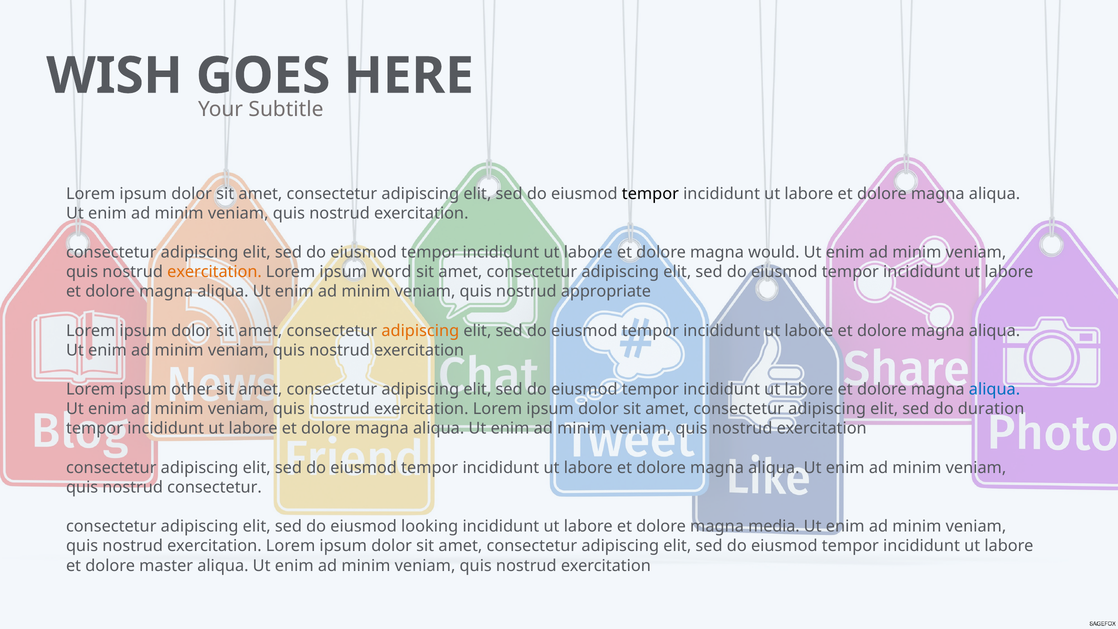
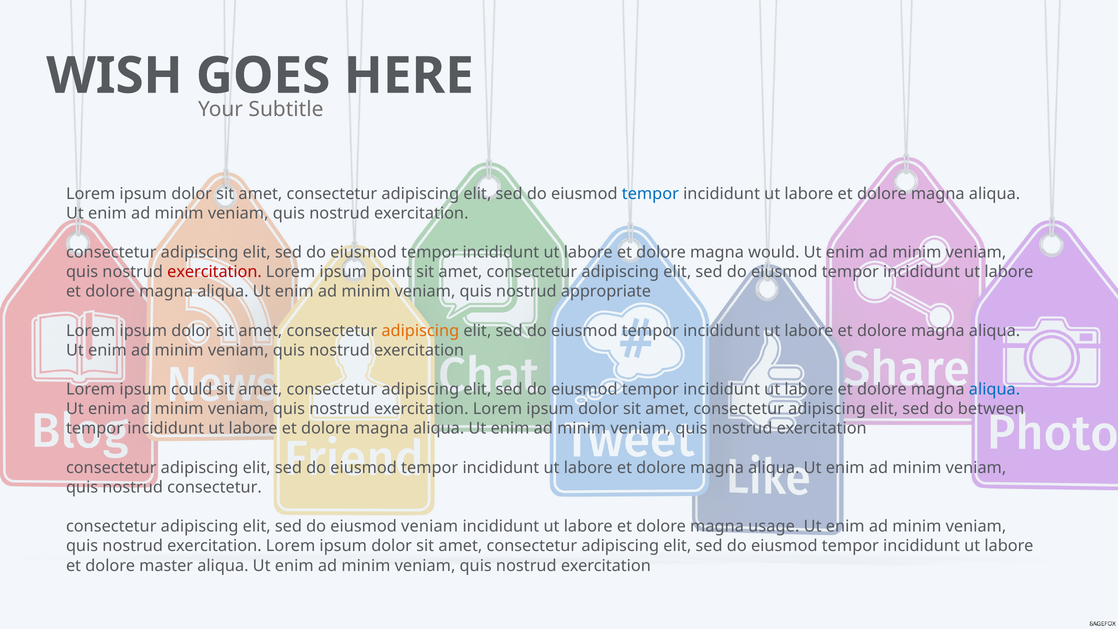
tempor at (650, 194) colour: black -> blue
exercitation at (215, 272) colour: orange -> red
word: word -> point
other: other -> could
duration: duration -> between
eiusmod looking: looking -> veniam
media: media -> usage
